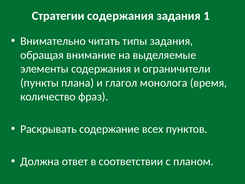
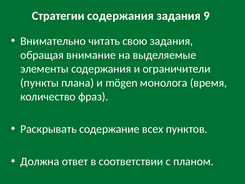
1: 1 -> 9
типы: типы -> свою
глагол: глагол -> mögen
